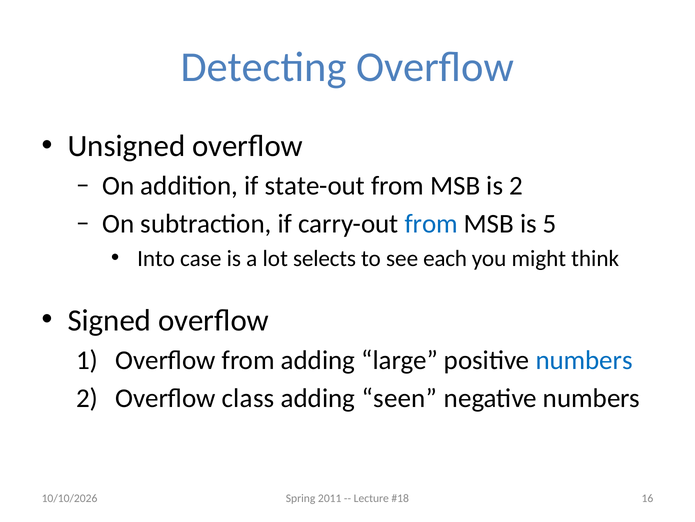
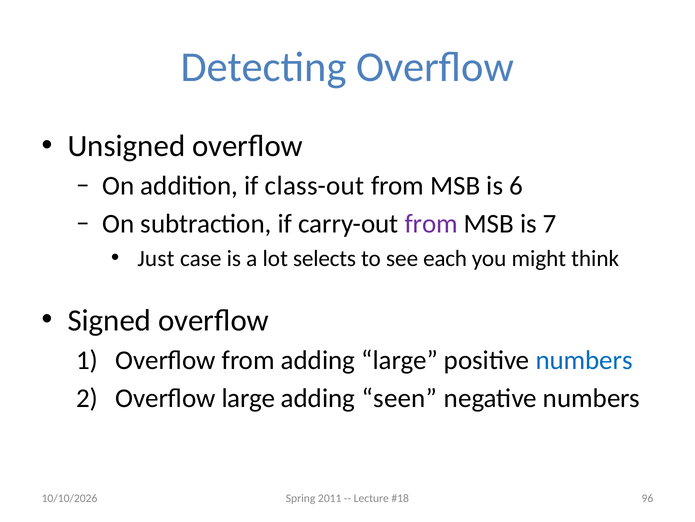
state-out: state-out -> class-out
is 2: 2 -> 6
from at (431, 223) colour: blue -> purple
5: 5 -> 7
Into: Into -> Just
Overflow class: class -> large
16: 16 -> 96
